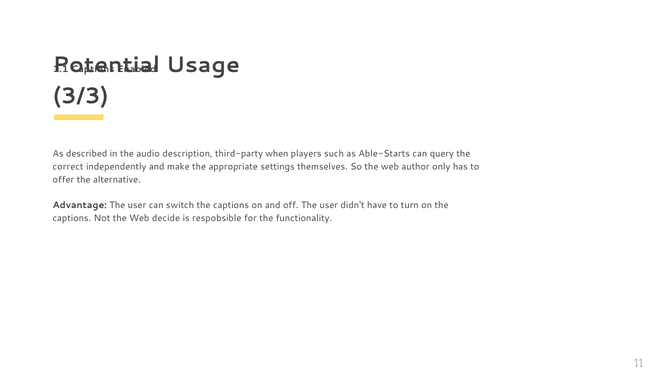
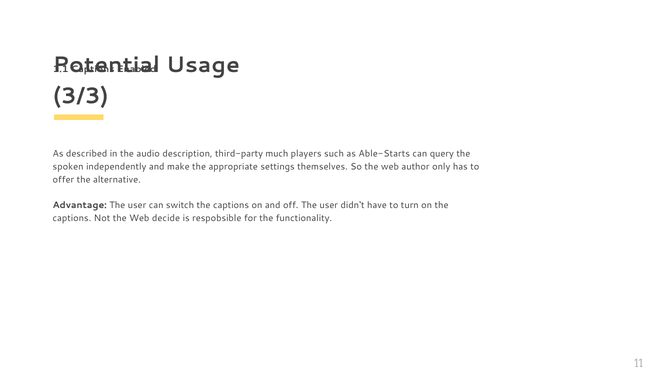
when: when -> much
correct: correct -> spoken
